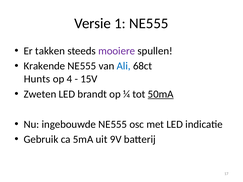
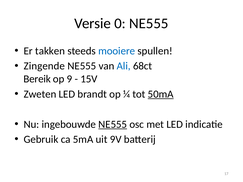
1: 1 -> 0
mooiere colour: purple -> blue
Krakende: Krakende -> Zingende
Hunts: Hunts -> Bereik
4: 4 -> 9
NE555 at (113, 124) underline: none -> present
